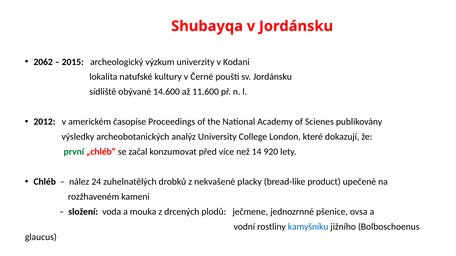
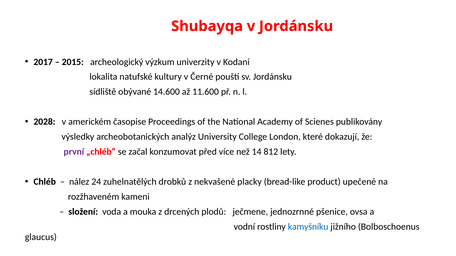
2062: 2062 -> 2017
2012: 2012 -> 2028
první colour: green -> purple
920: 920 -> 812
